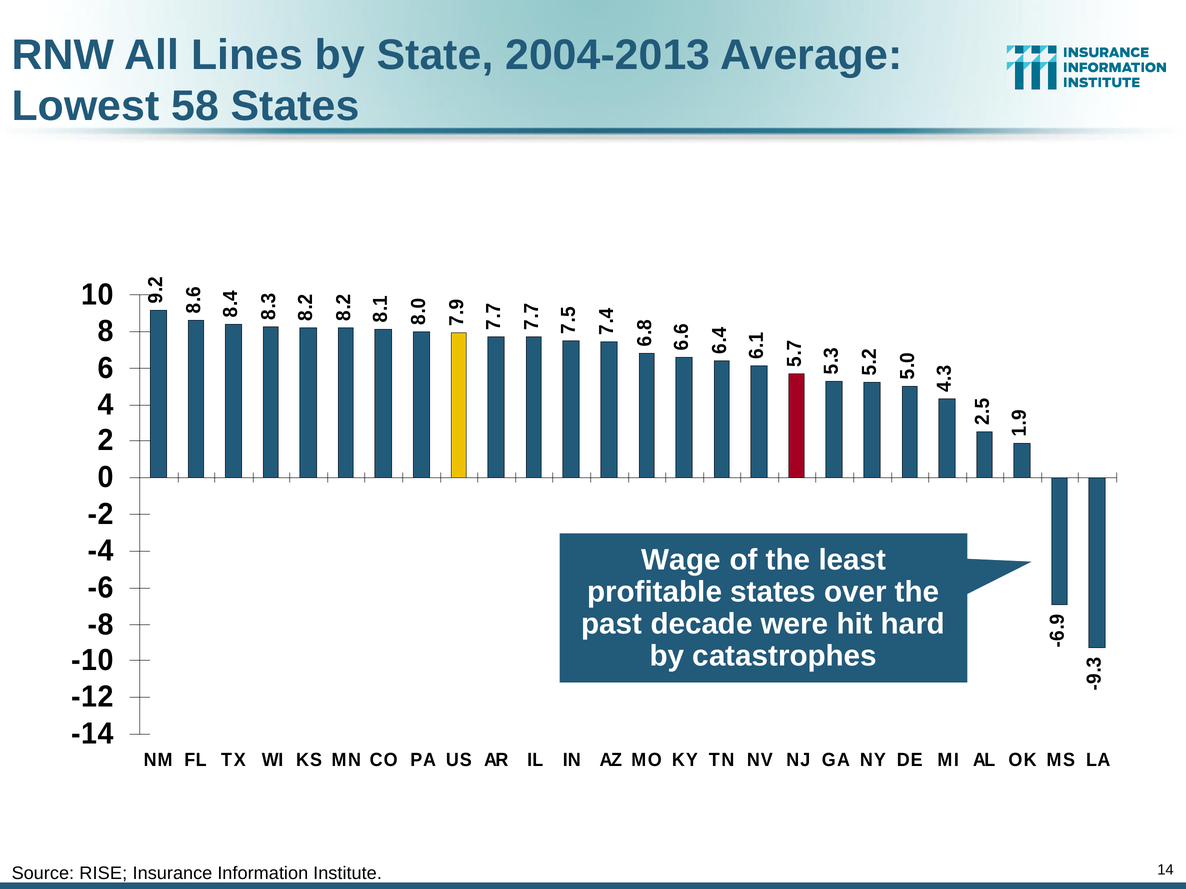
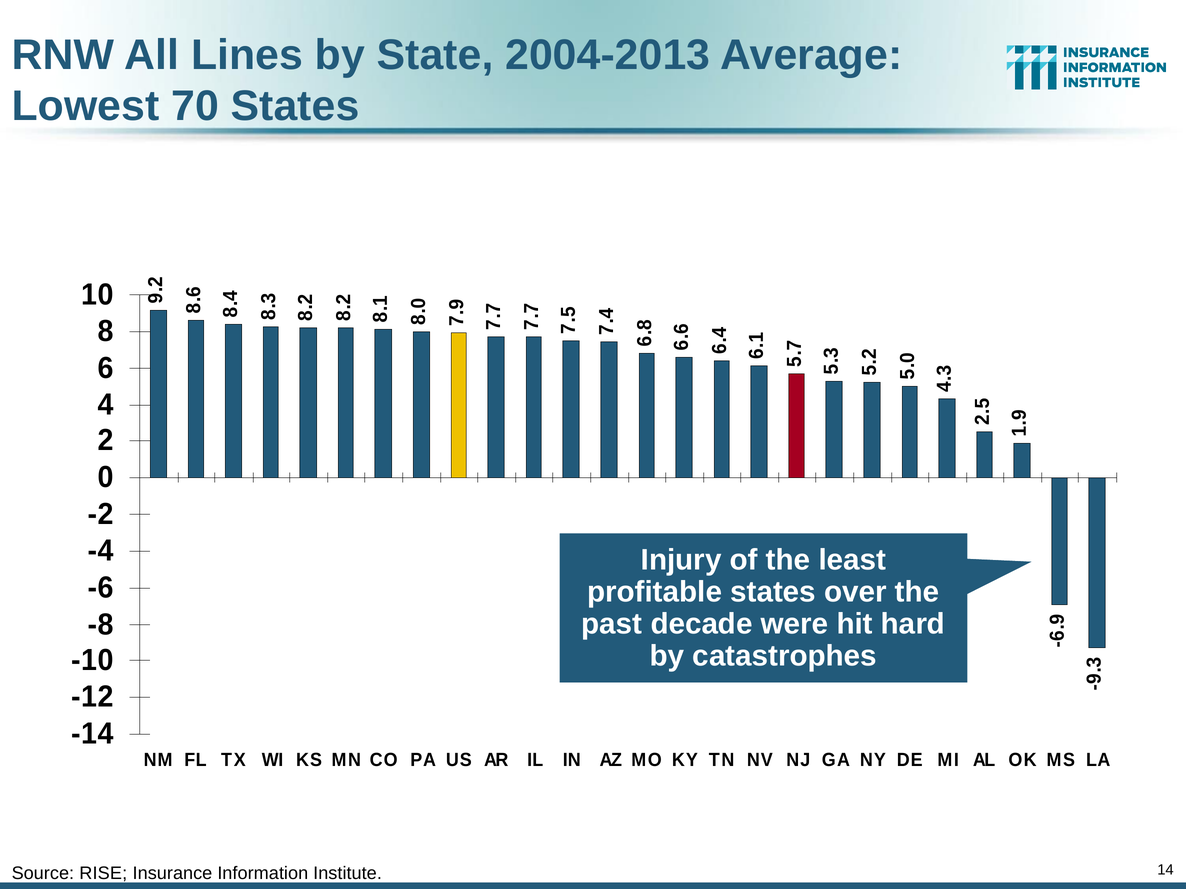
58: 58 -> 70
Wage: Wage -> Injury
